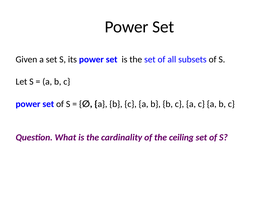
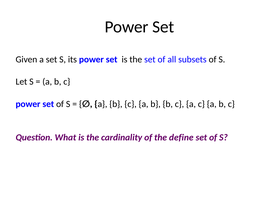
ceiling: ceiling -> define
